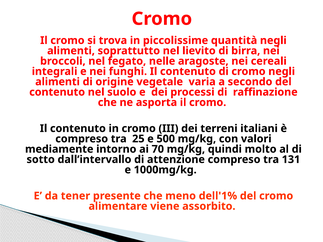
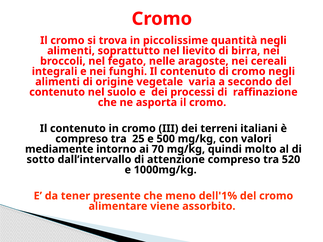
131: 131 -> 520
